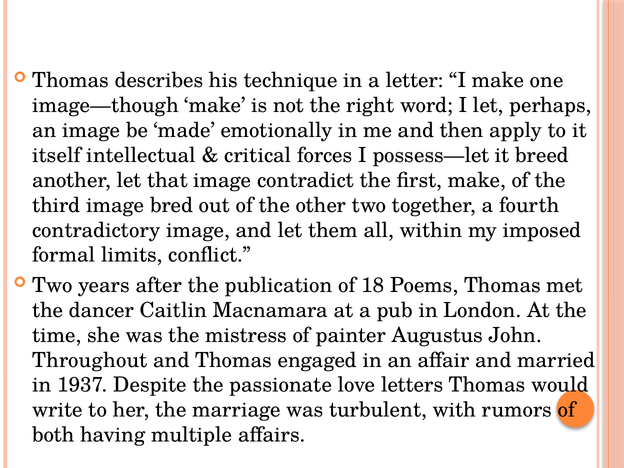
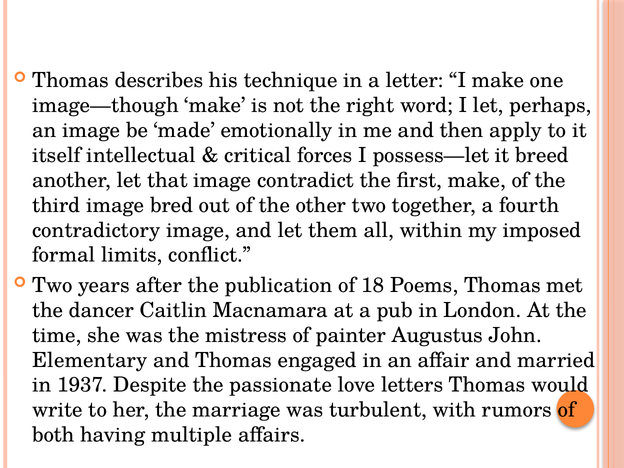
Throughout: Throughout -> Elementary
